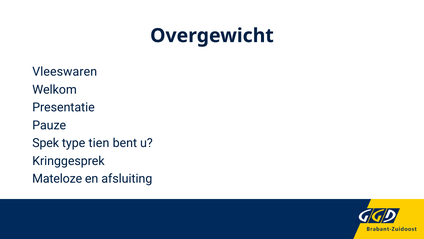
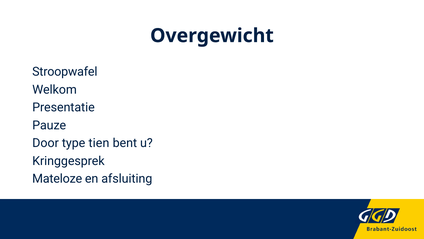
Vleeswaren: Vleeswaren -> Stroopwafel
Spek: Spek -> Door
